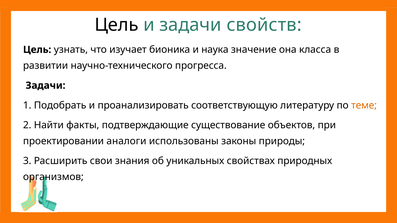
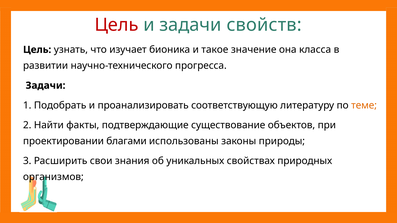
Цель at (117, 25) colour: black -> red
наука: наука -> такое
аналоги: аналоги -> благами
